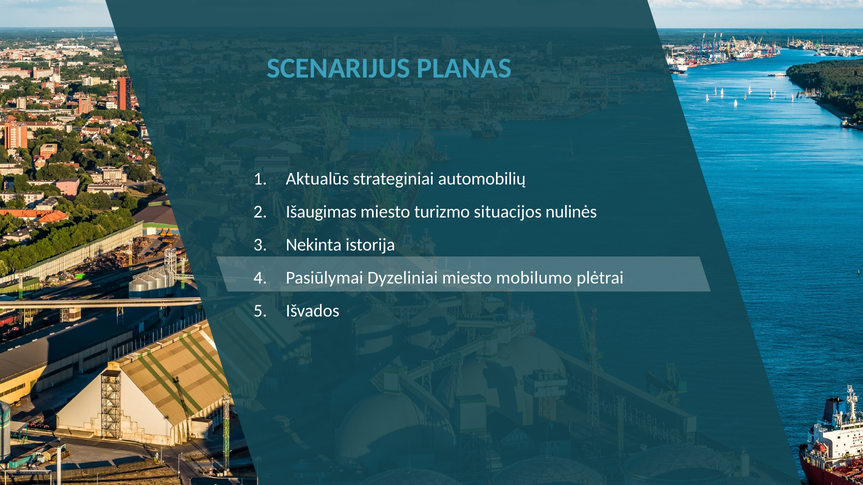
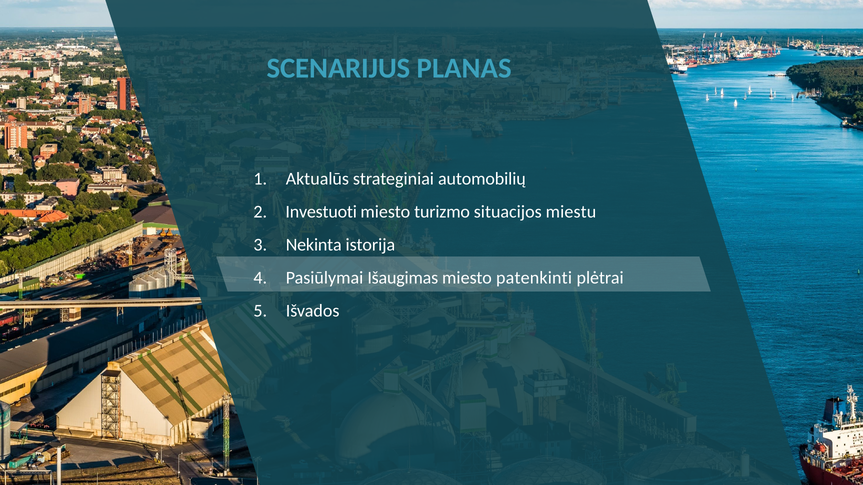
Išaugimas: Išaugimas -> Investuoti
nulinės: nulinės -> miestu
Dyzeliniai: Dyzeliniai -> Išaugimas
mobilumo: mobilumo -> patenkinti
